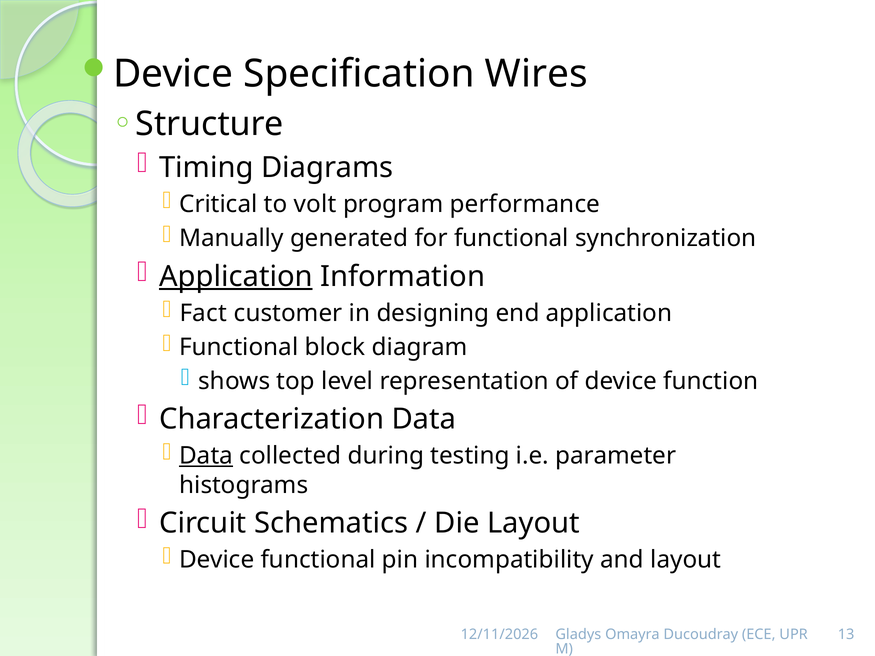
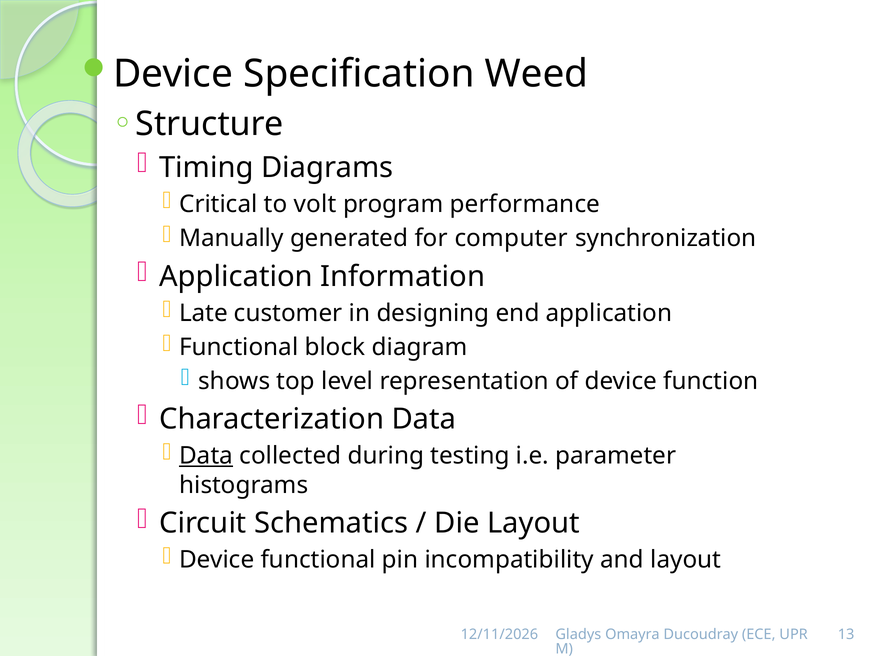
Wires: Wires -> Weed
for functional: functional -> computer
Application at (236, 277) underline: present -> none
Fact: Fact -> Late
